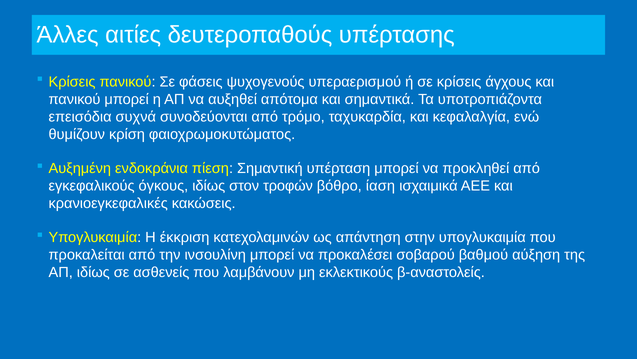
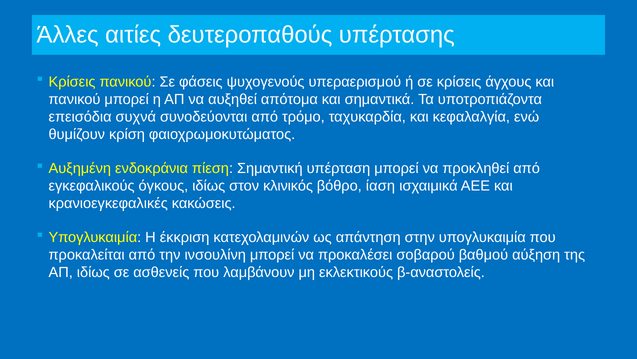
τροφών: τροφών -> κλινικός
